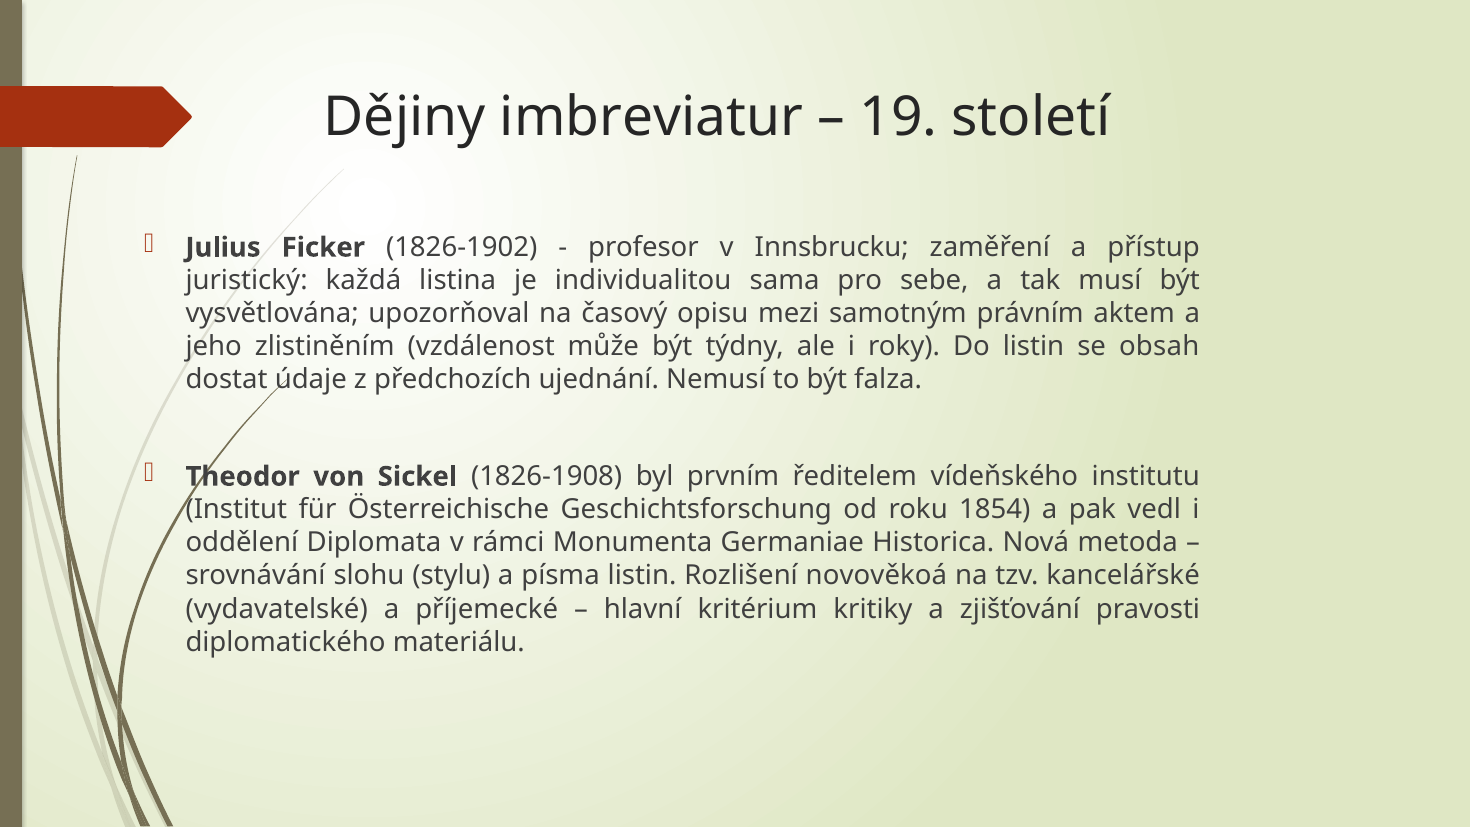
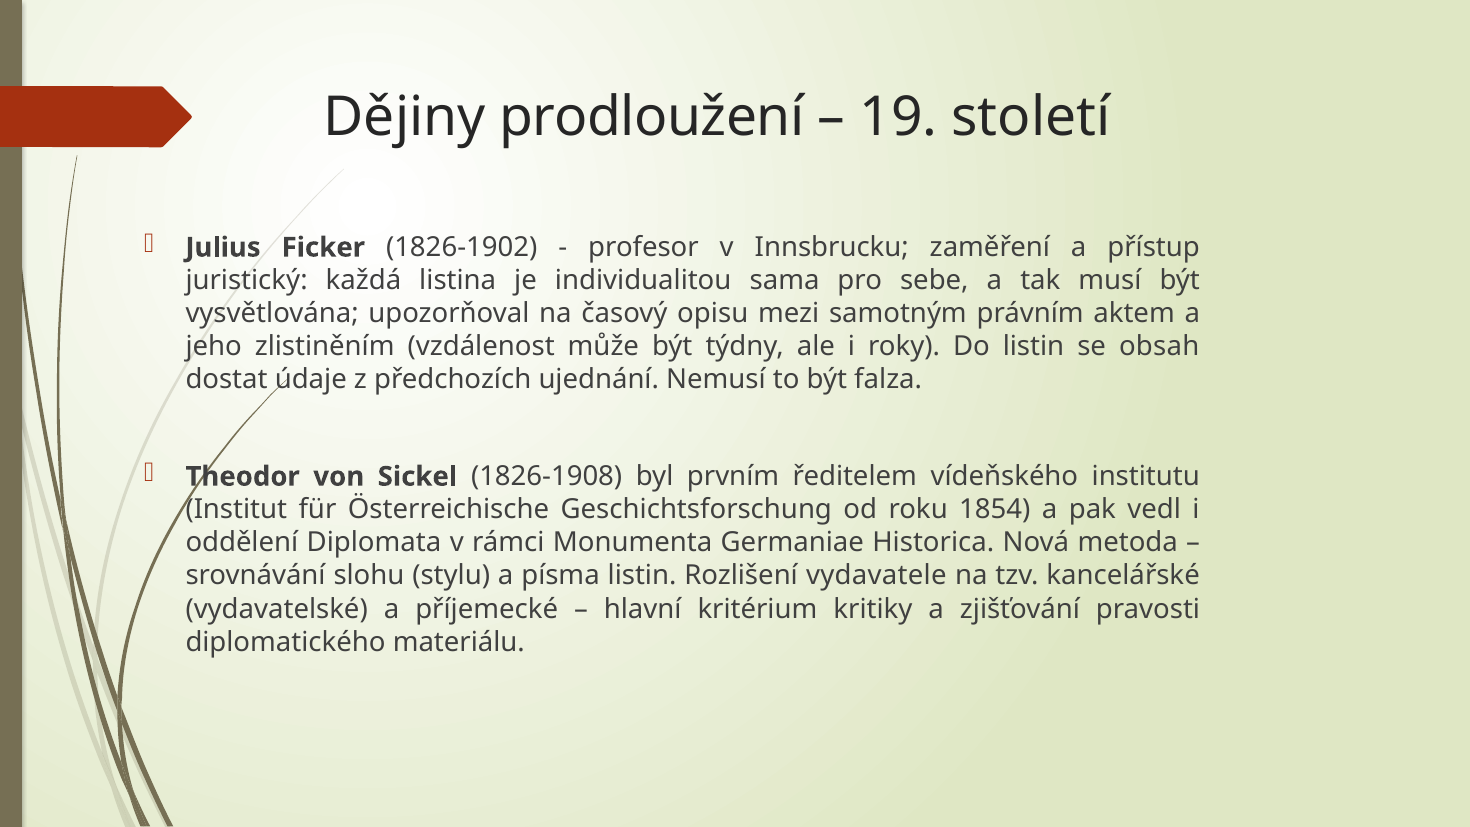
imbreviatur: imbreviatur -> prodloužení
novověkoá: novověkoá -> vydavatele
